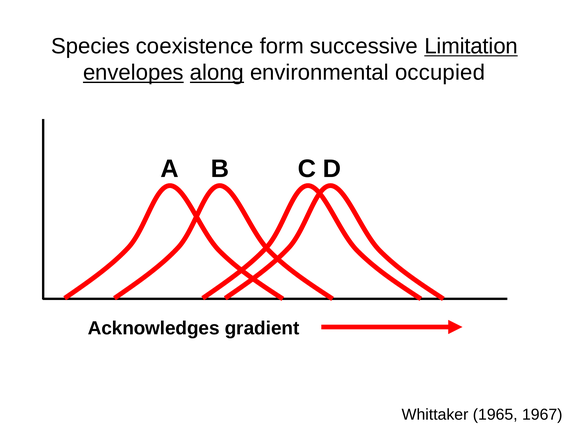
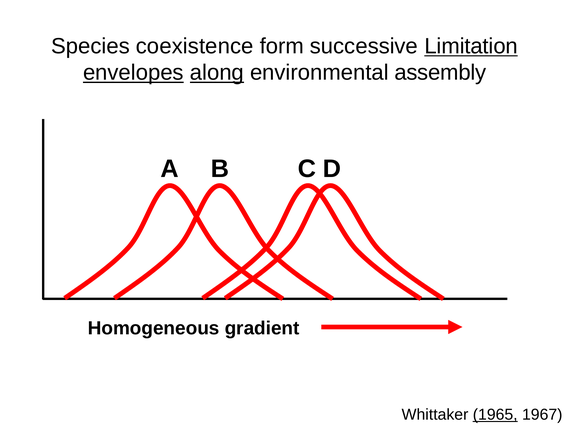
occupied: occupied -> assembly
Acknowledges: Acknowledges -> Homogeneous
1965 underline: none -> present
